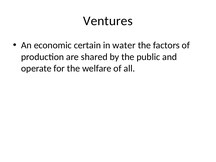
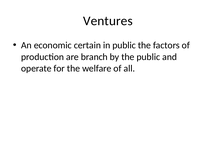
in water: water -> public
shared: shared -> branch
